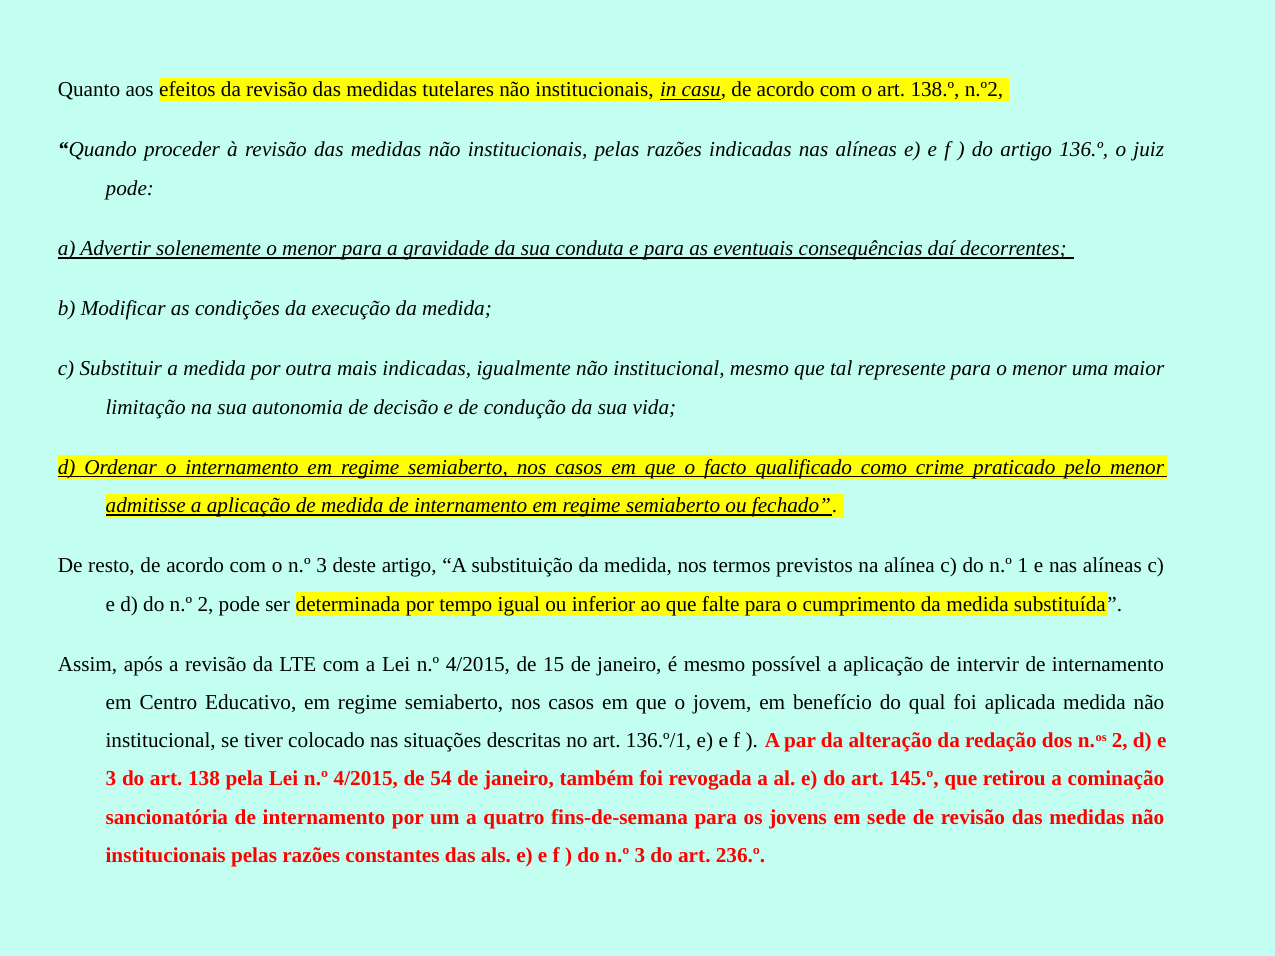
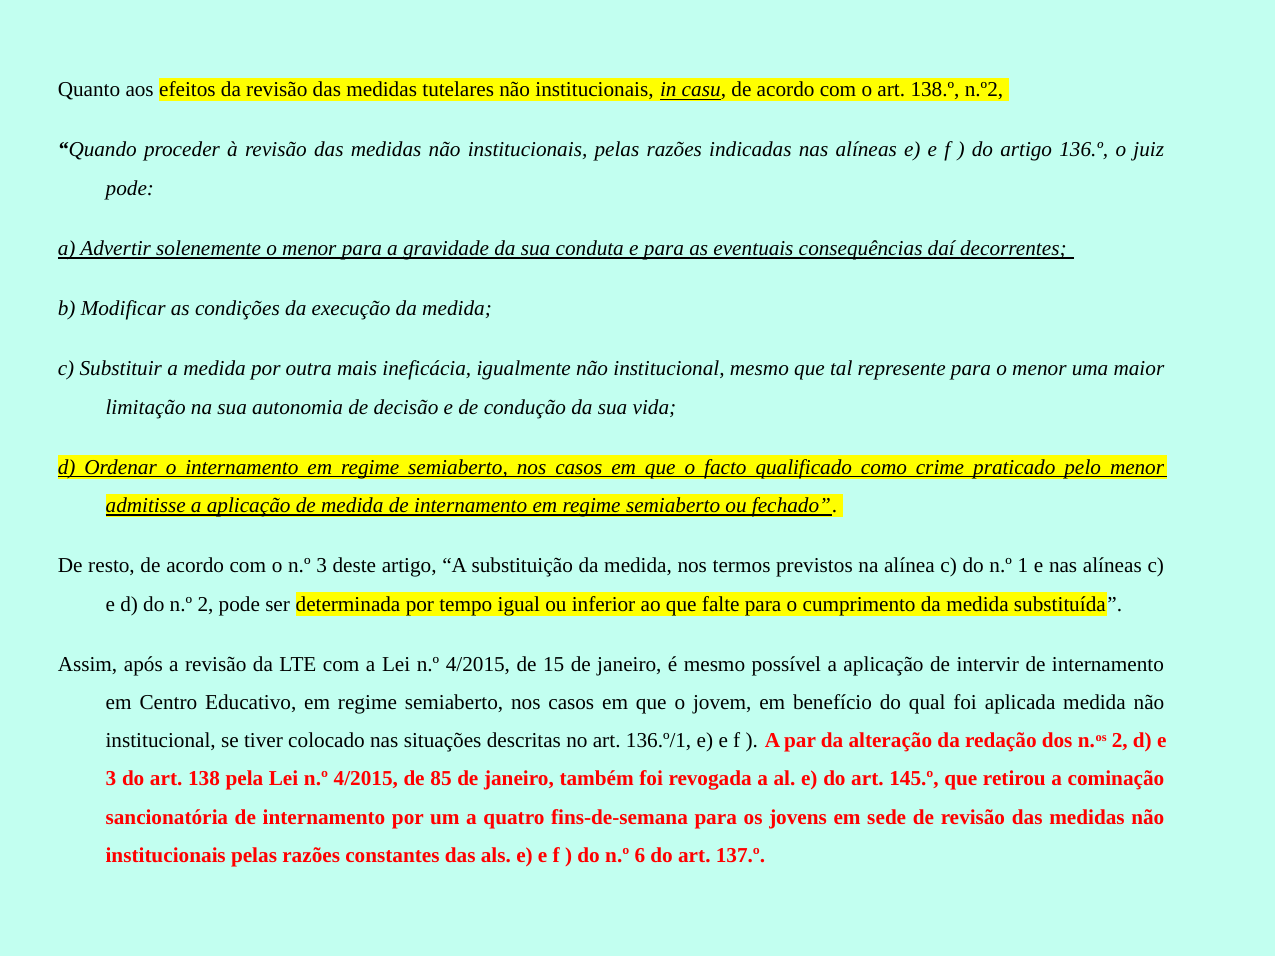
mais indicadas: indicadas -> ineficácia
54: 54 -> 85
do n.º 3: 3 -> 6
236.º: 236.º -> 137.º
